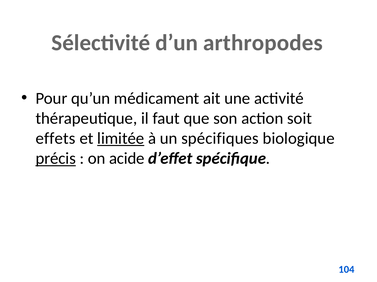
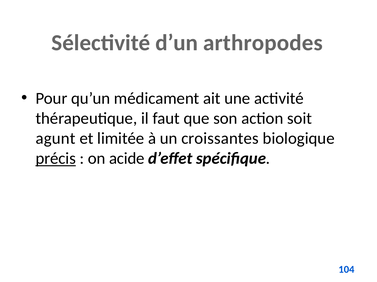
effets: effets -> agunt
limitée underline: present -> none
spécifiques: spécifiques -> croissantes
